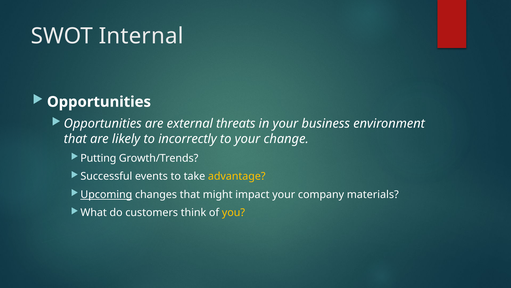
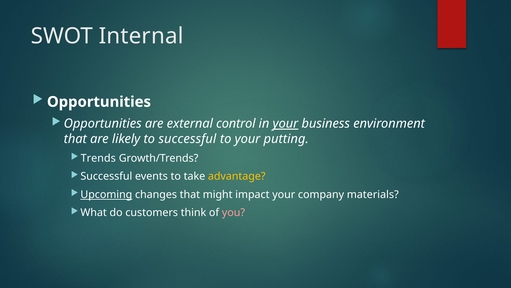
threats: threats -> control
your at (285, 123) underline: none -> present
to incorrectly: incorrectly -> successful
change: change -> putting
Putting: Putting -> Trends
you colour: yellow -> pink
